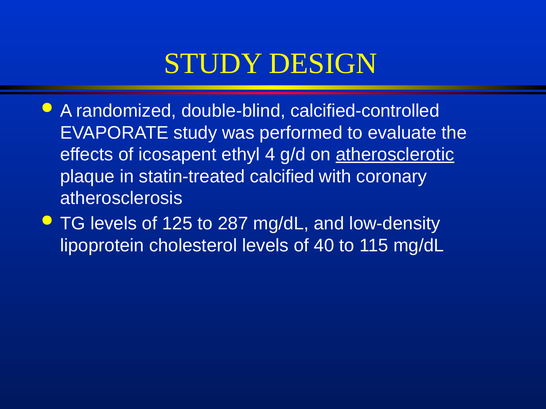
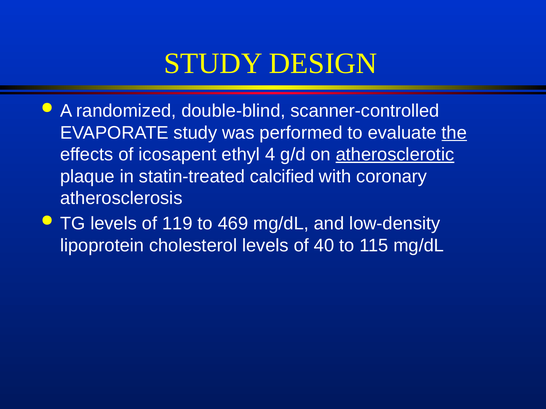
calcified-controlled: calcified-controlled -> scanner-controlled
the underline: none -> present
125: 125 -> 119
287: 287 -> 469
